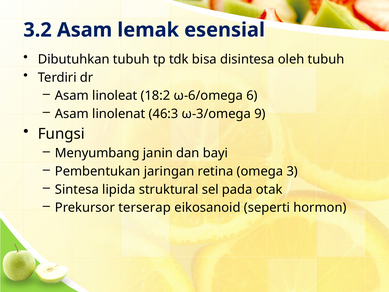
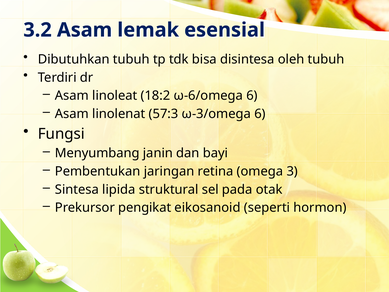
46:3: 46:3 -> 57:3
ω-3/omega 9: 9 -> 6
terserap: terserap -> pengikat
